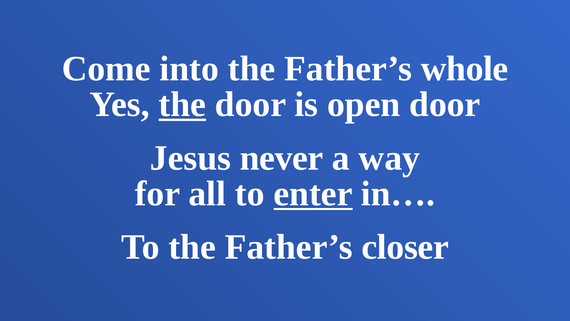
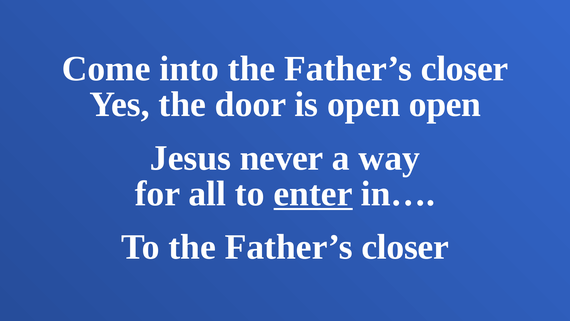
into the Father’s whole: whole -> closer
the at (182, 104) underline: present -> none
open door: door -> open
